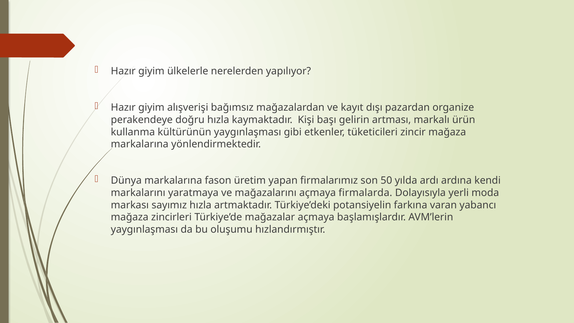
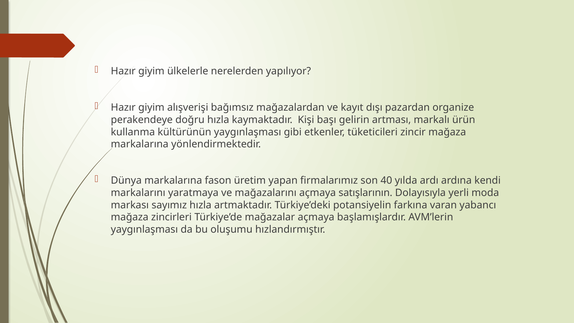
50: 50 -> 40
firmalarda: firmalarda -> satışlarının
